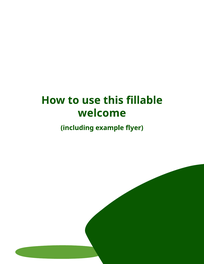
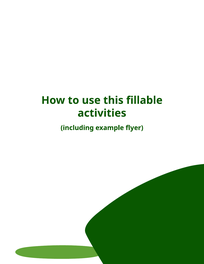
welcome: welcome -> activities
